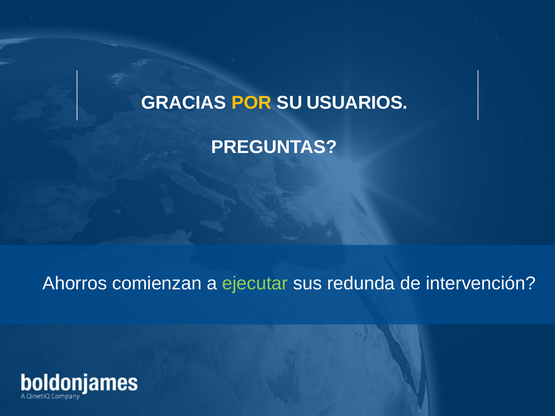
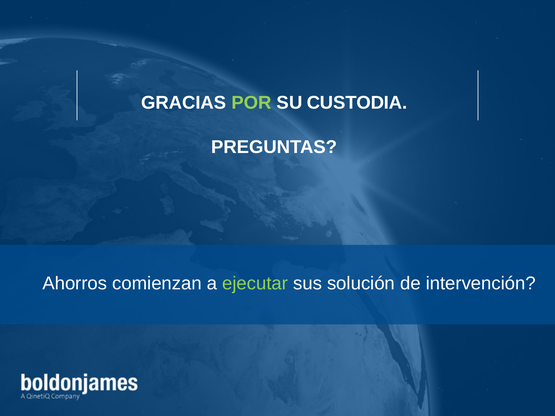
POR colour: yellow -> light green
USUARIOS: USUARIOS -> CUSTODIA
redunda: redunda -> solución
